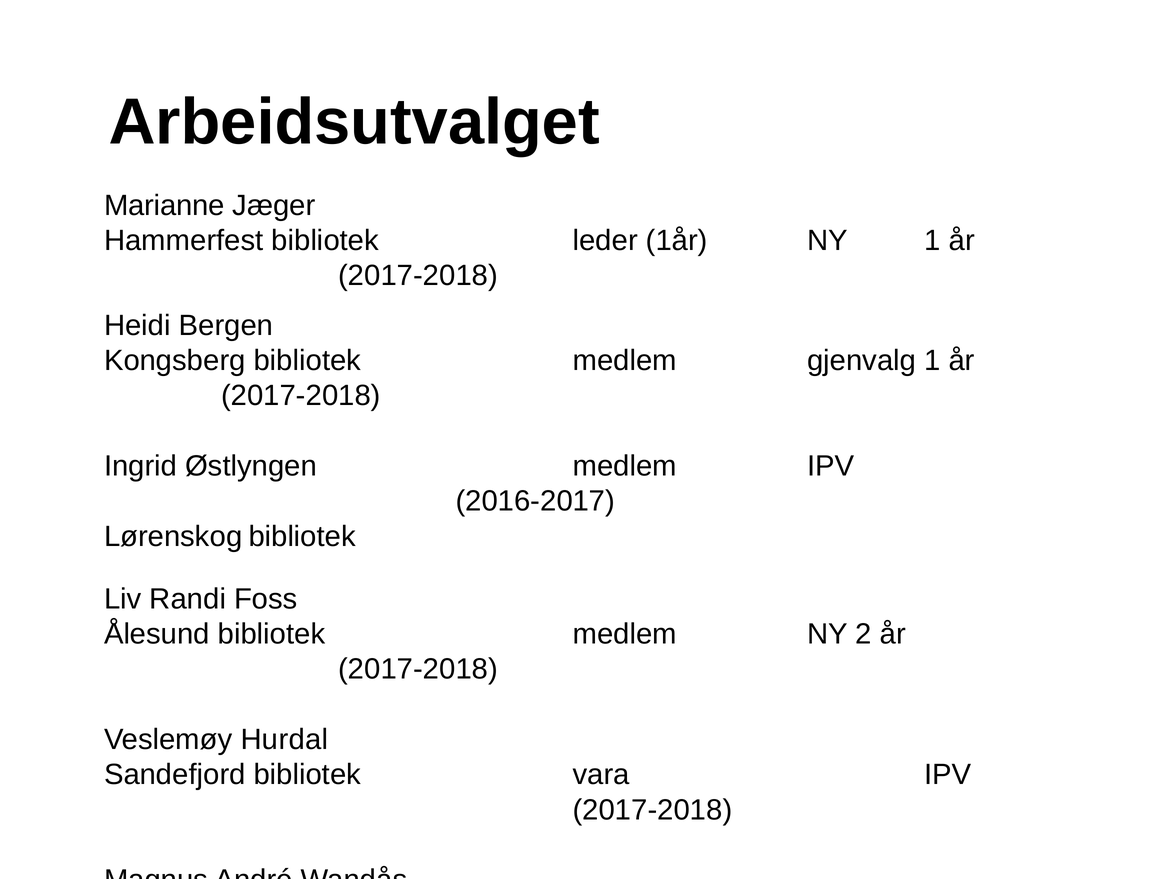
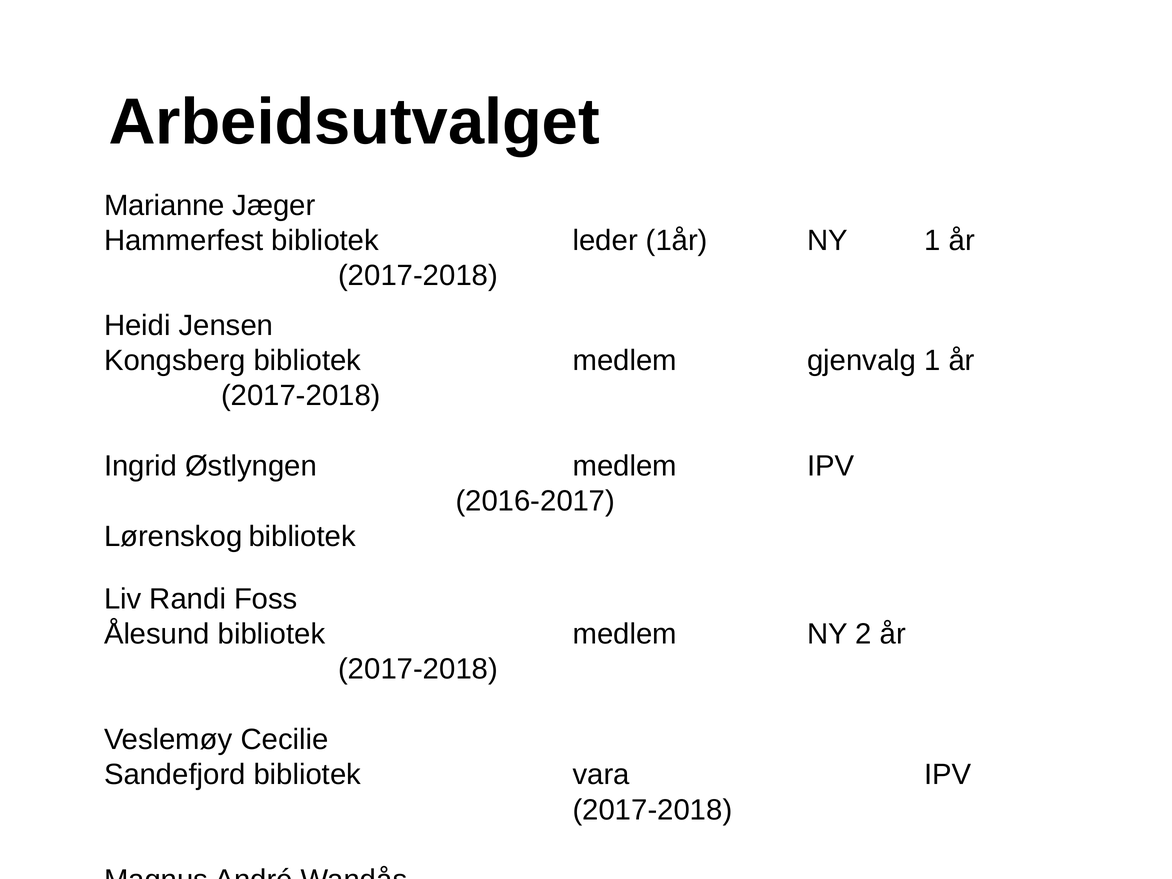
Bergen: Bergen -> Jensen
Hurdal: Hurdal -> Cecilie
